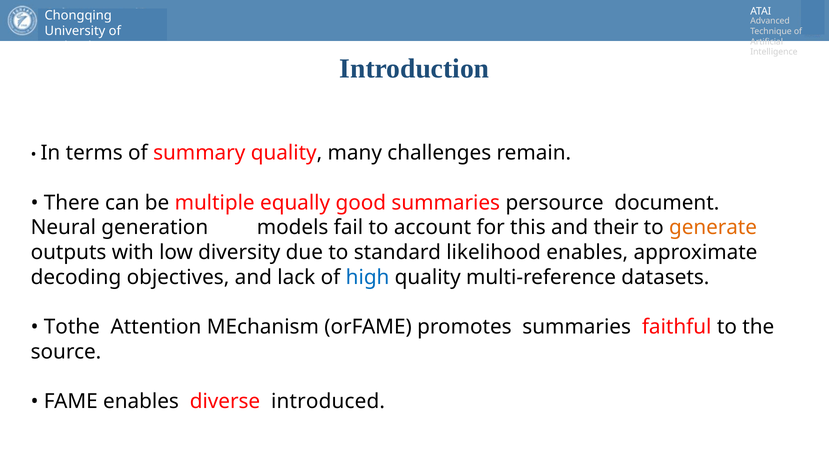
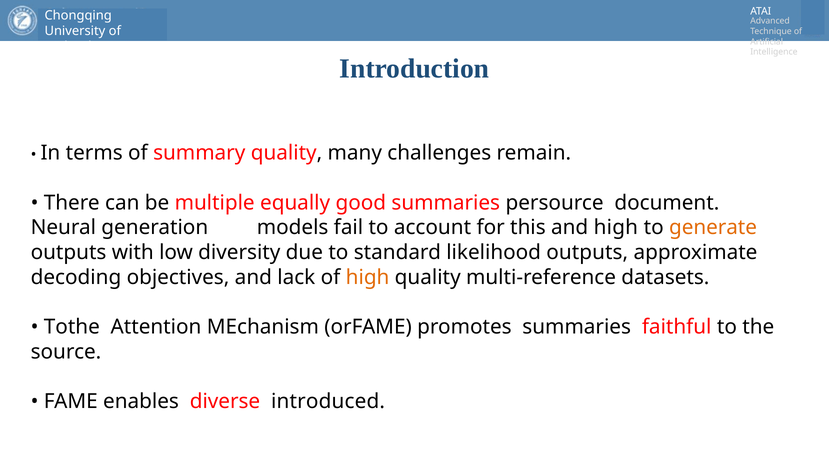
and their: their -> high
likelihood enables: enables -> outputs
high at (368, 277) colour: blue -> orange
